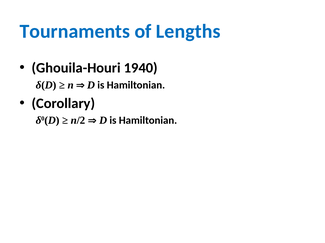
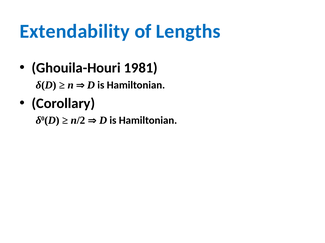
Tournaments: Tournaments -> Extendability
1940: 1940 -> 1981
